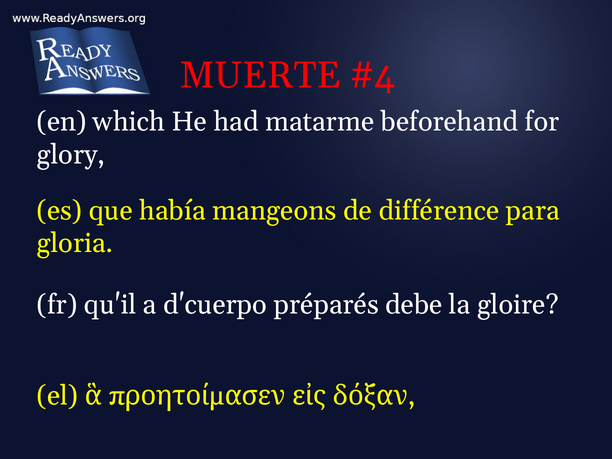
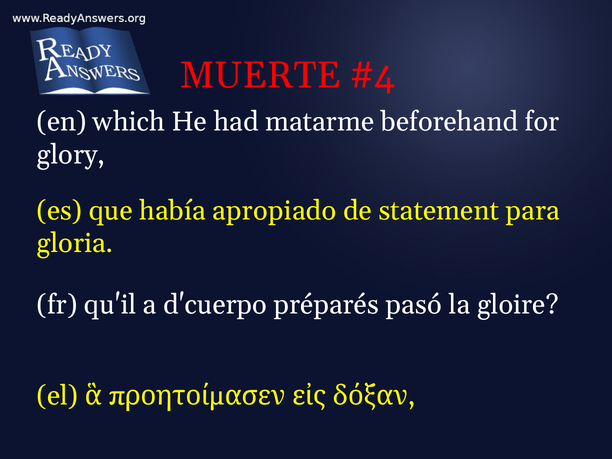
mangeons: mangeons -> apropiado
différence: différence -> statement
debe: debe -> pasó
